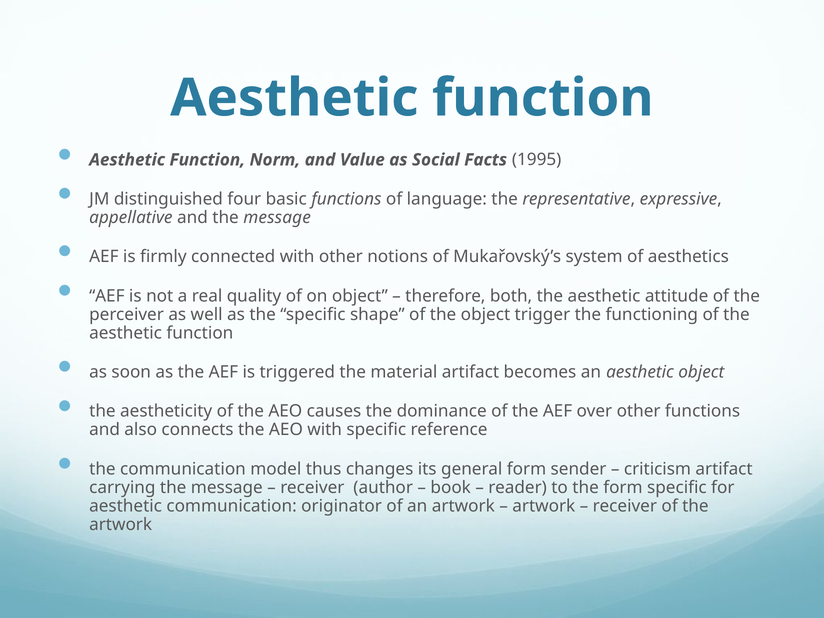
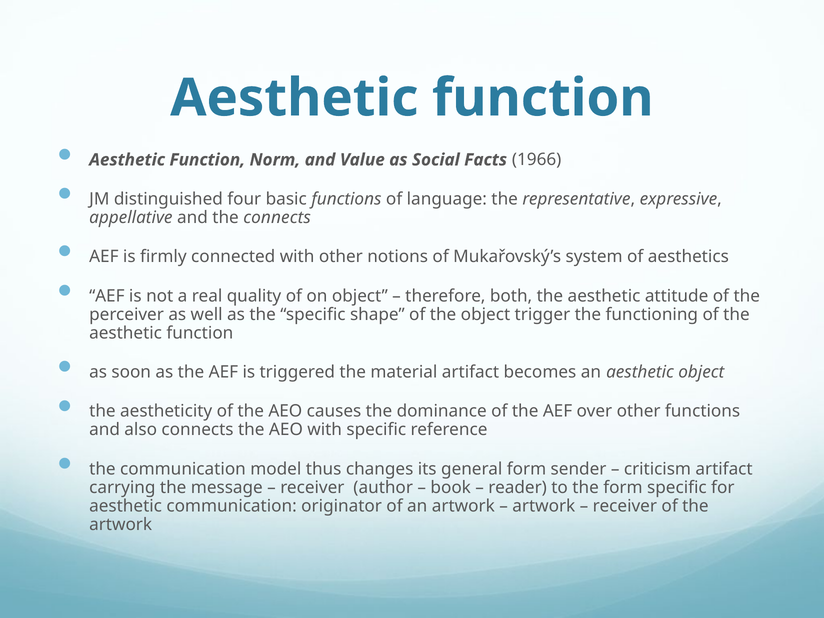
1995: 1995 -> 1966
and the message: message -> connects
